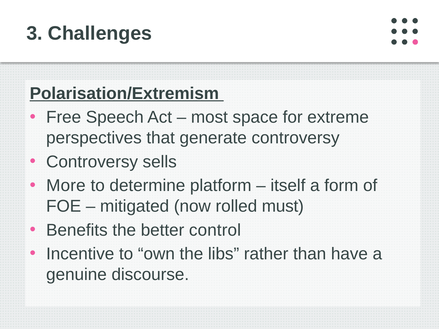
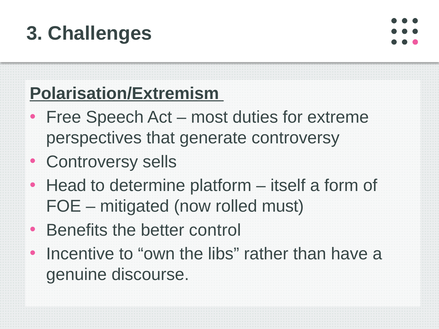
space: space -> duties
More: More -> Head
